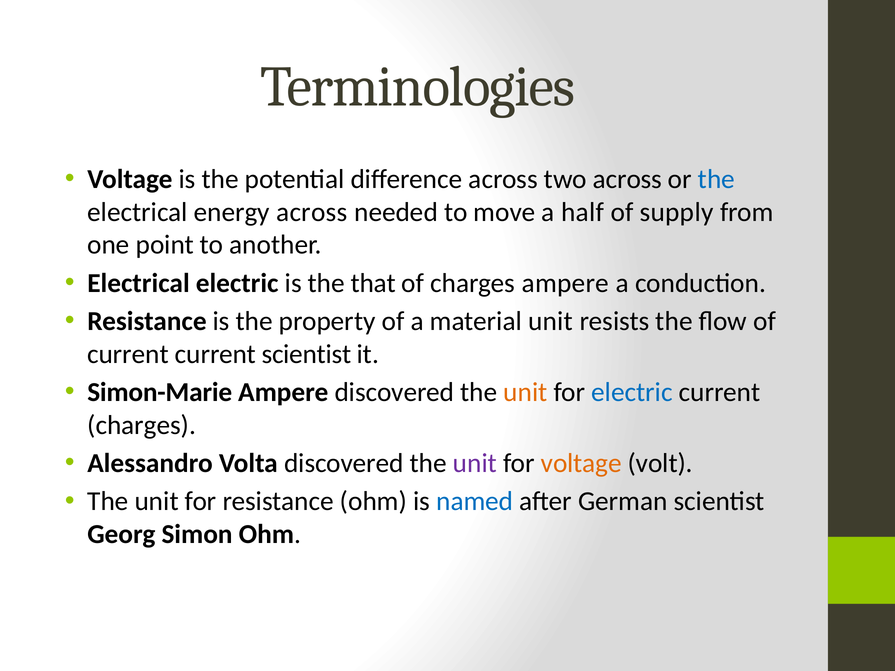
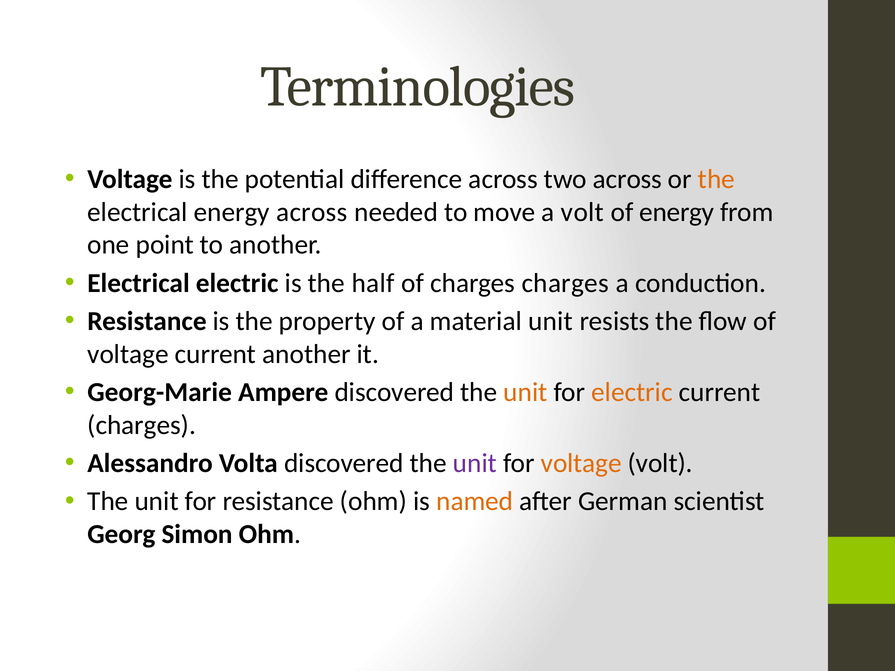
the at (716, 179) colour: blue -> orange
a half: half -> volt
of supply: supply -> energy
that: that -> half
charges ampere: ampere -> charges
current at (128, 354): current -> voltage
current scientist: scientist -> another
Simon-Marie: Simon-Marie -> Georg-Marie
electric at (632, 392) colour: blue -> orange
named colour: blue -> orange
